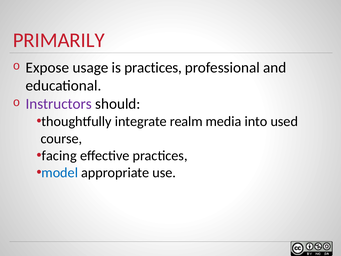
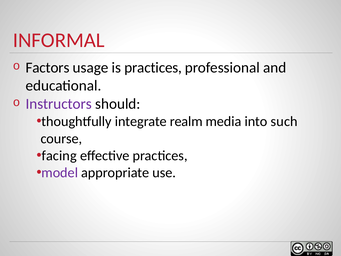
PRIMARILY: PRIMARILY -> INFORMAL
Expose: Expose -> Factors
used: used -> such
model colour: blue -> purple
